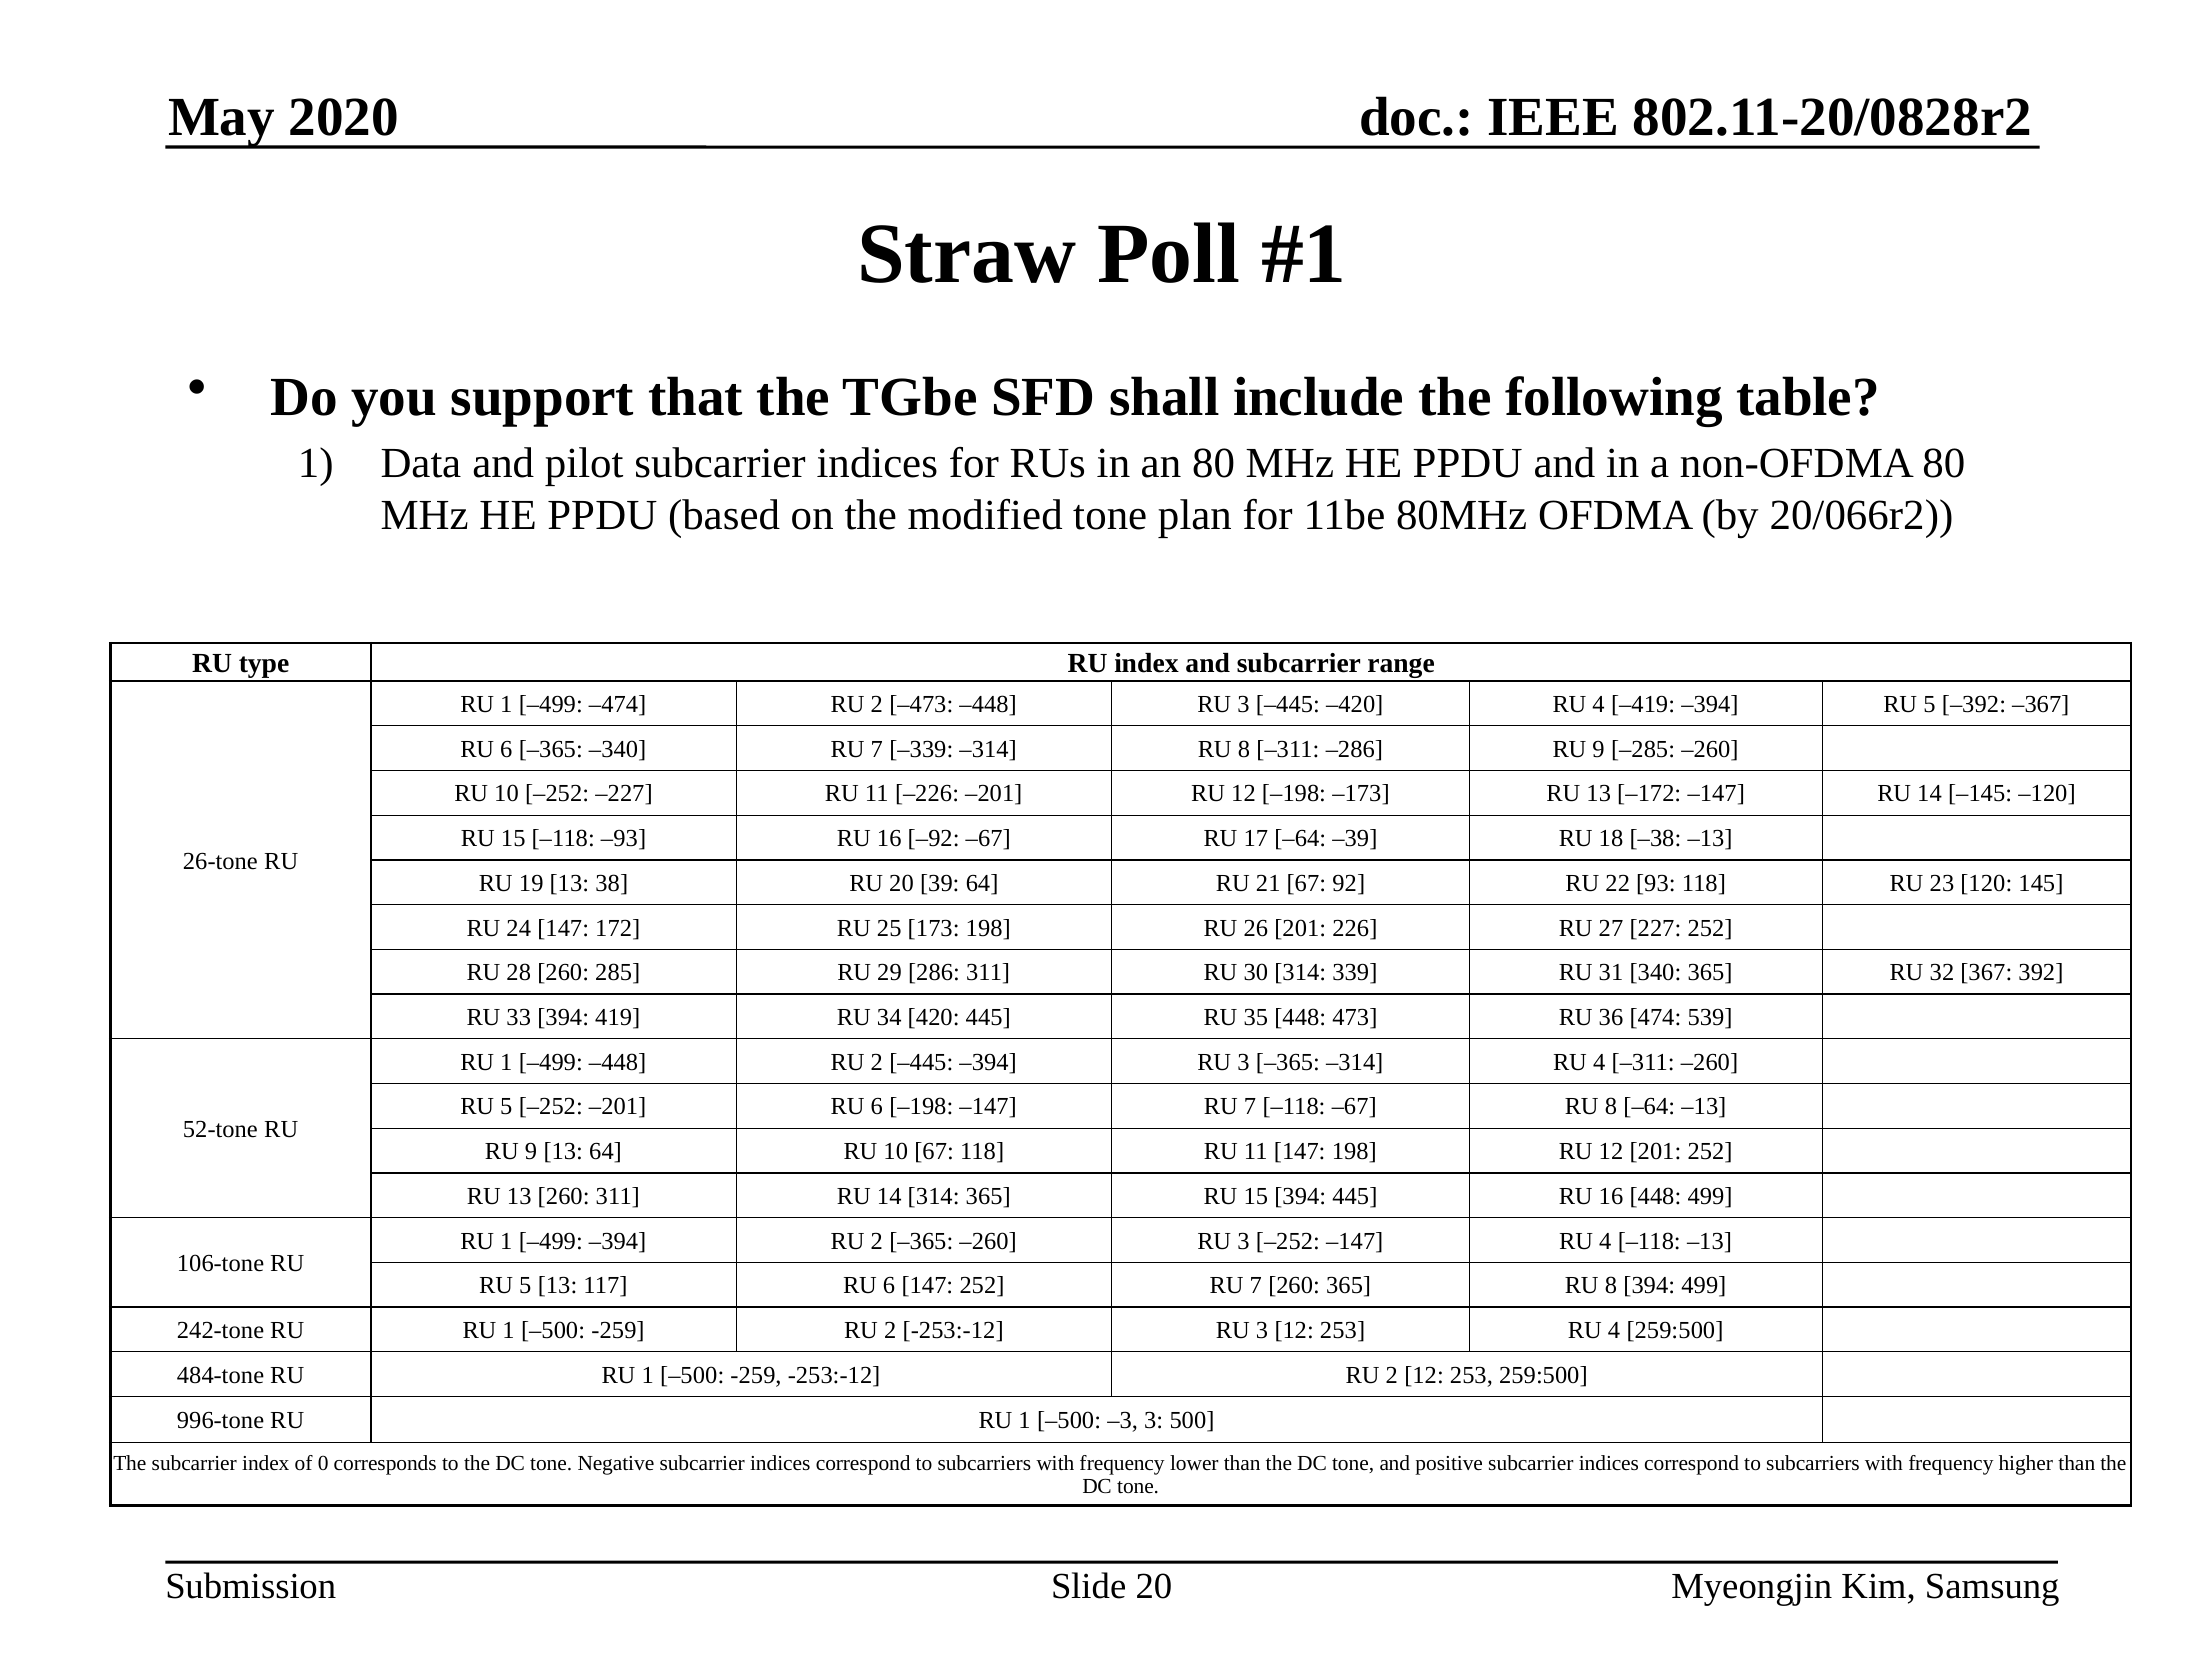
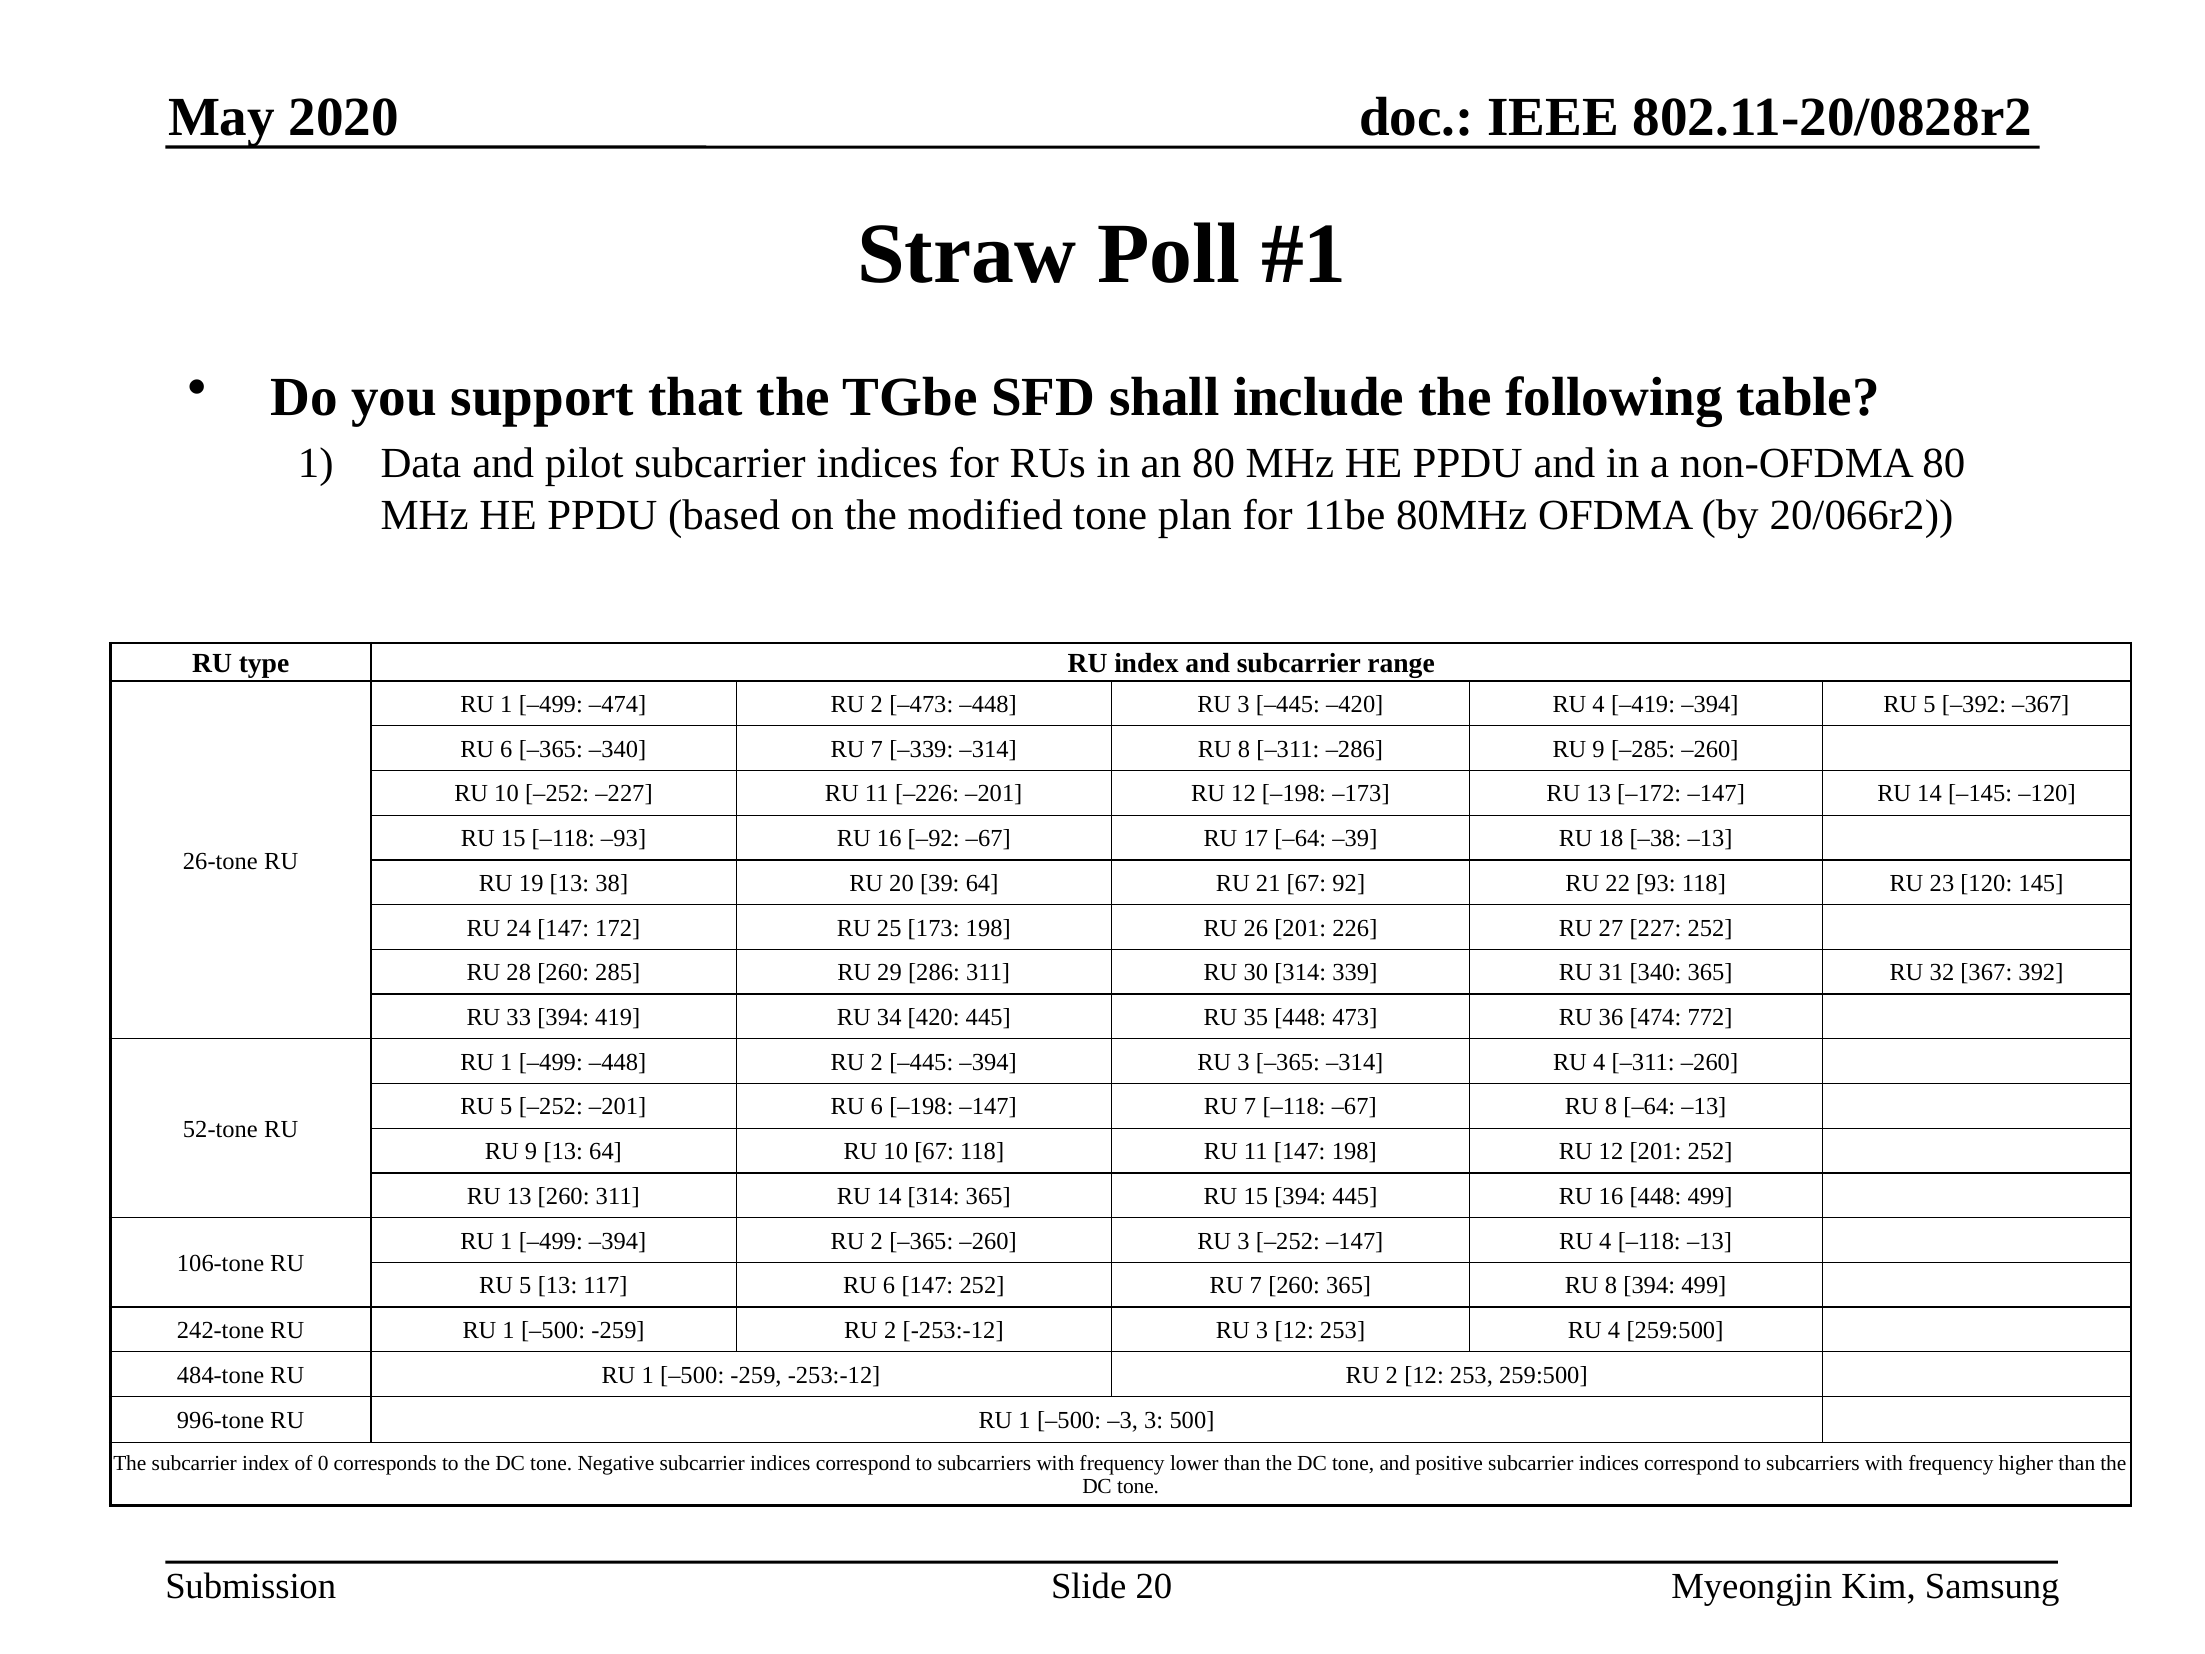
539: 539 -> 772
